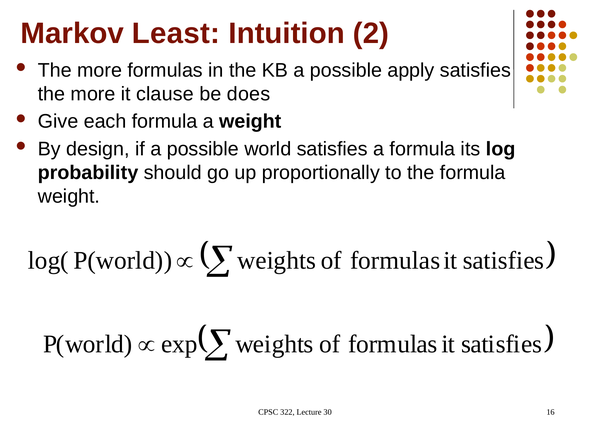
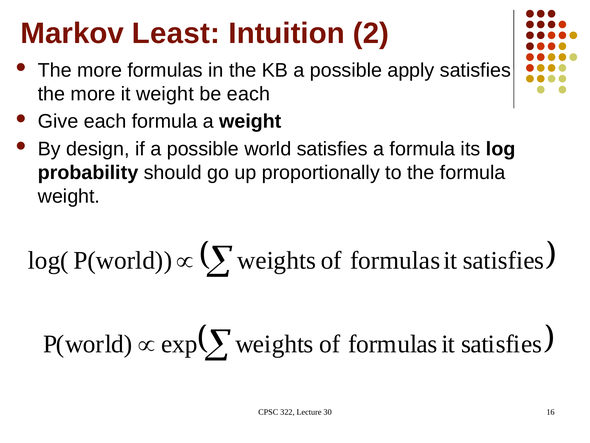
it clause: clause -> weight
be does: does -> each
